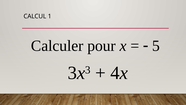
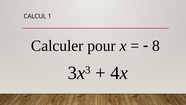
5: 5 -> 8
